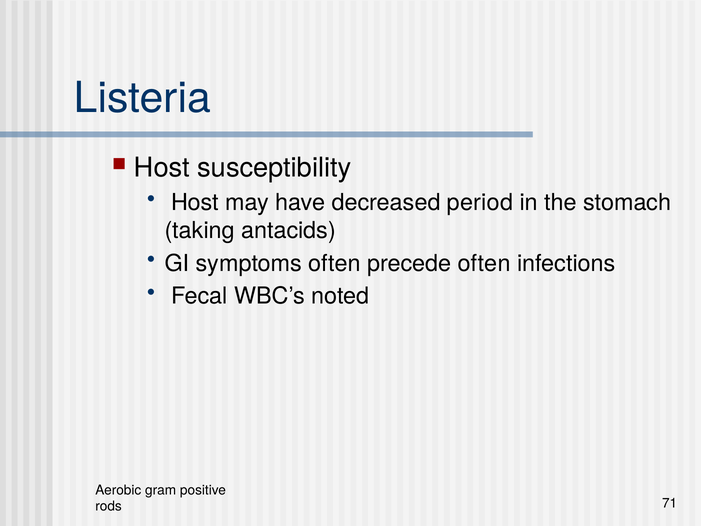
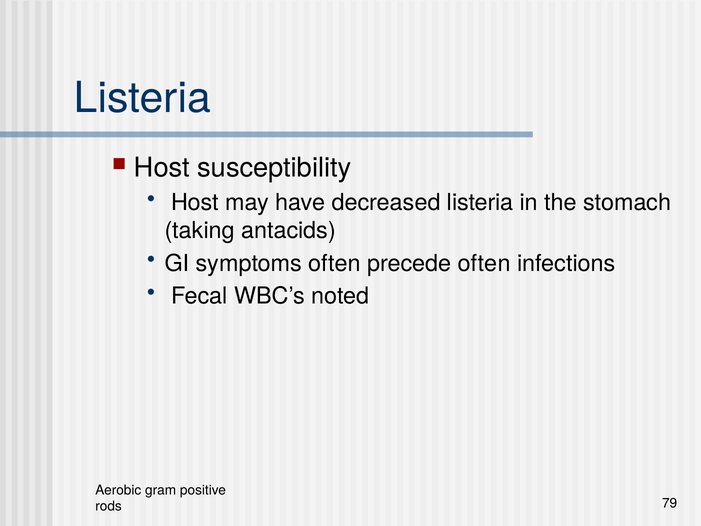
decreased period: period -> listeria
71: 71 -> 79
